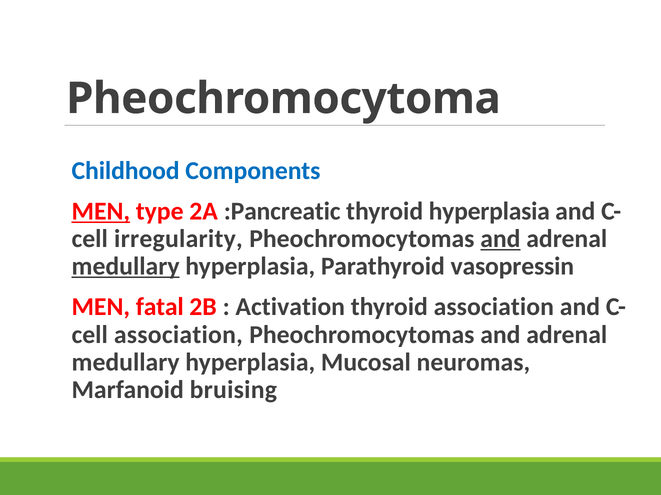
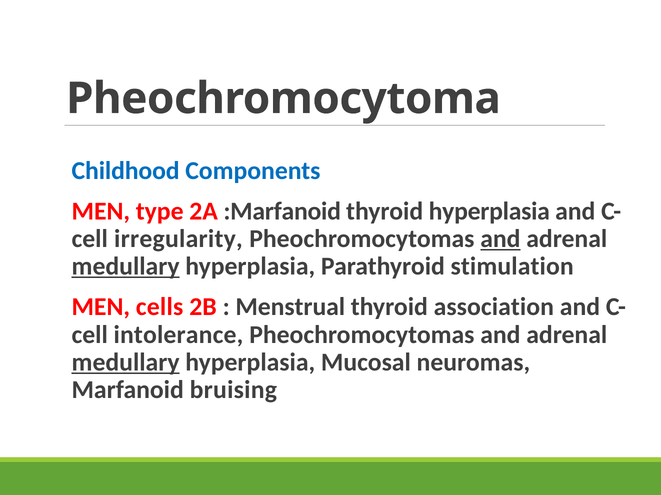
MEN at (101, 211) underline: present -> none
:Pancreatic: :Pancreatic -> :Marfanoid
vasopressin: vasopressin -> stimulation
fatal: fatal -> cells
Activation: Activation -> Menstrual
association at (178, 335): association -> intolerance
medullary at (126, 363) underline: none -> present
